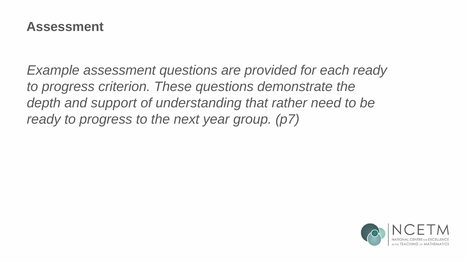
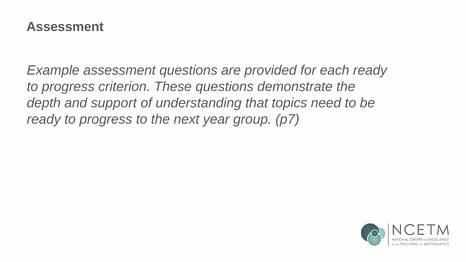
rather: rather -> topics
